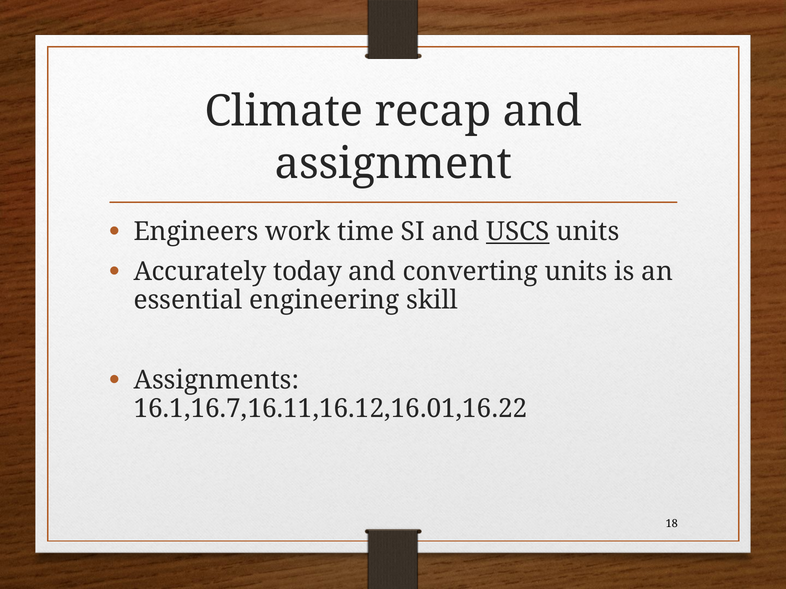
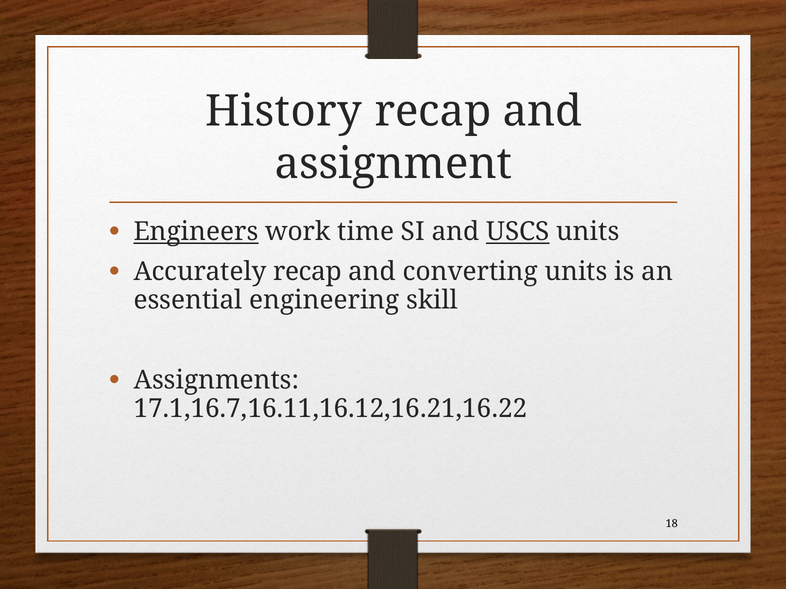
Climate: Climate -> History
Engineers underline: none -> present
Accurately today: today -> recap
16.1,16.7,16.11,16.12,16.01,16.22: 16.1,16.7,16.11,16.12,16.01,16.22 -> 17.1,16.7,16.11,16.12,16.21,16.22
